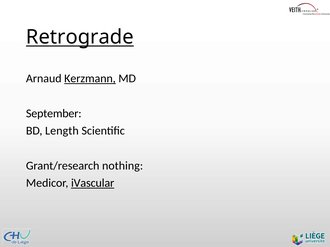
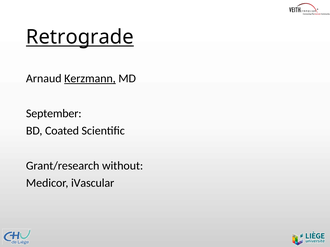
Length: Length -> Coated
nothing: nothing -> without
iVascular underline: present -> none
